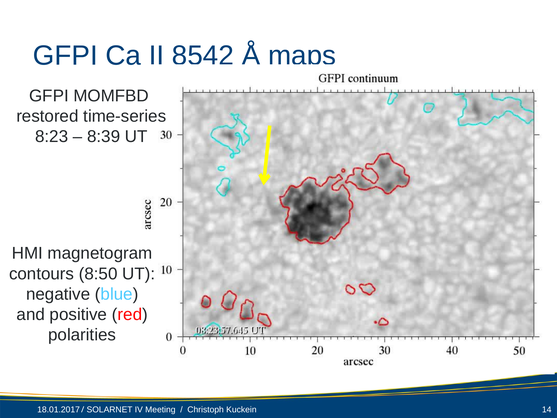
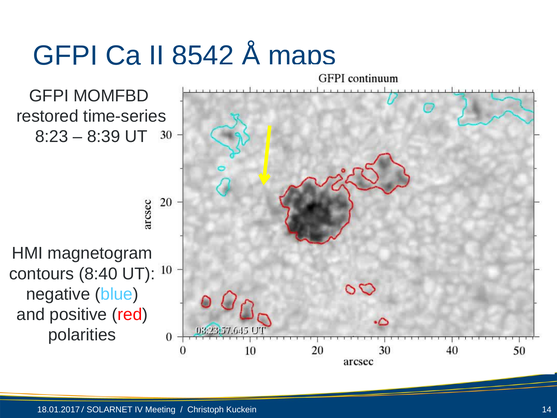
8:50: 8:50 -> 8:40
